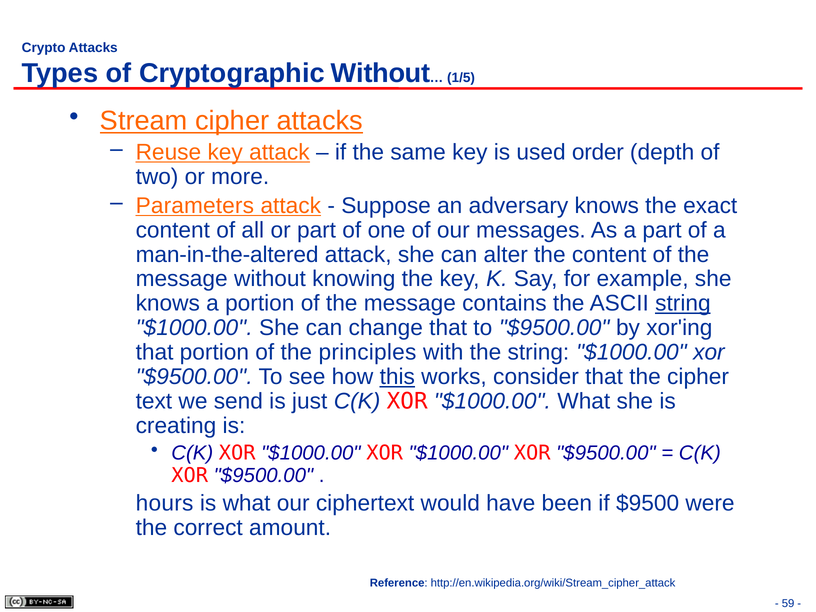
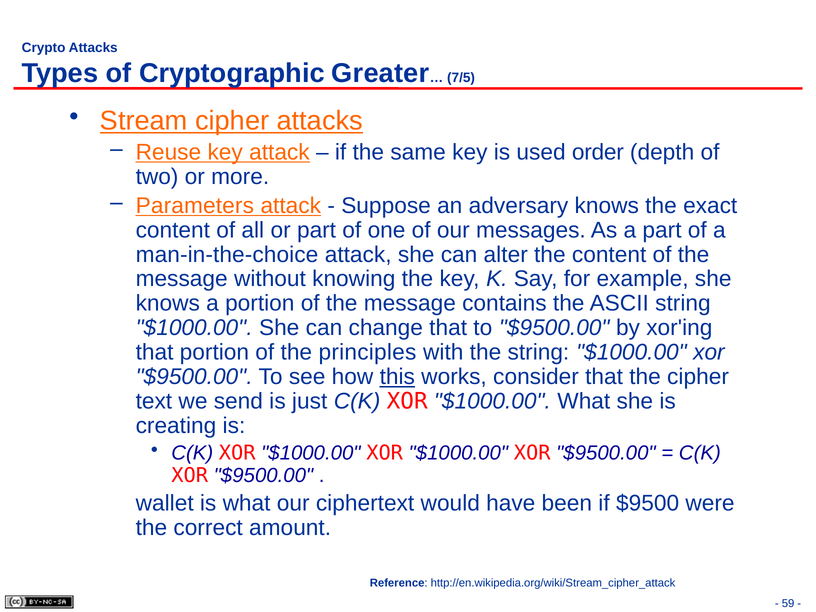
Cryptographic Without: Without -> Greater
1/5: 1/5 -> 7/5
man-in-the-altered: man-in-the-altered -> man-in-the-choice
string at (683, 303) underline: present -> none
hours: hours -> wallet
